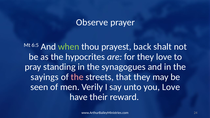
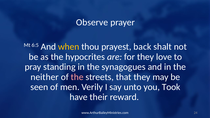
when colour: light green -> yellow
sayings: sayings -> neither
you Love: Love -> Took
